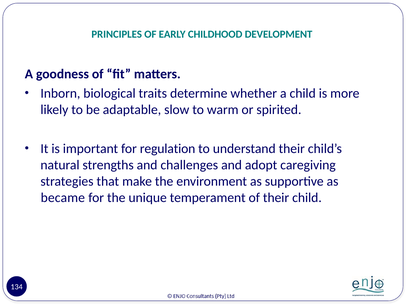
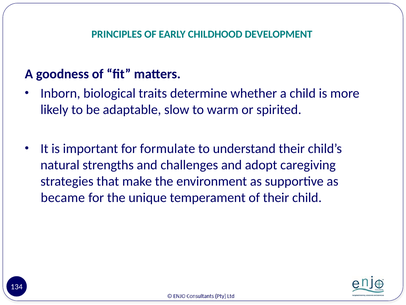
regulation: regulation -> formulate
